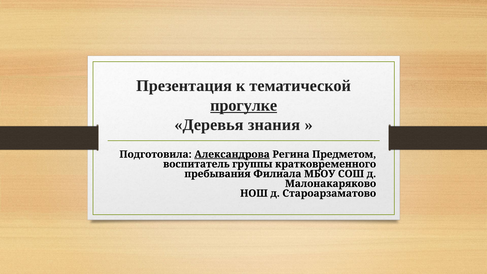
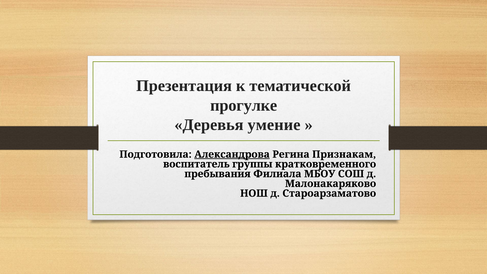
прогулке underline: present -> none
знания: знания -> умение
Предметом: Предметом -> Признакам
